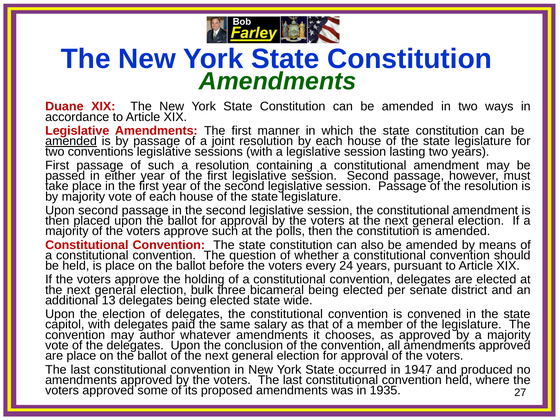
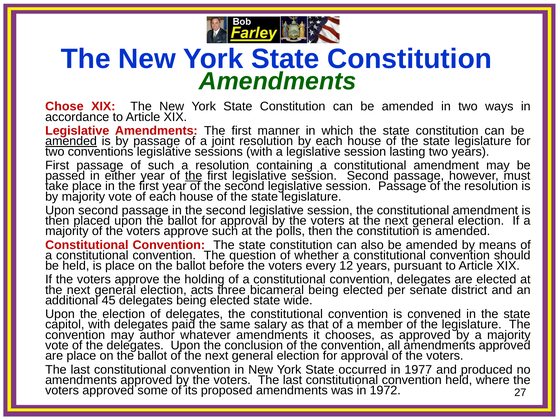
Duane: Duane -> Chose
the at (194, 176) underline: none -> present
24: 24 -> 12
bulk: bulk -> acts
13: 13 -> 45
1947: 1947 -> 1977
1935: 1935 -> 1972
